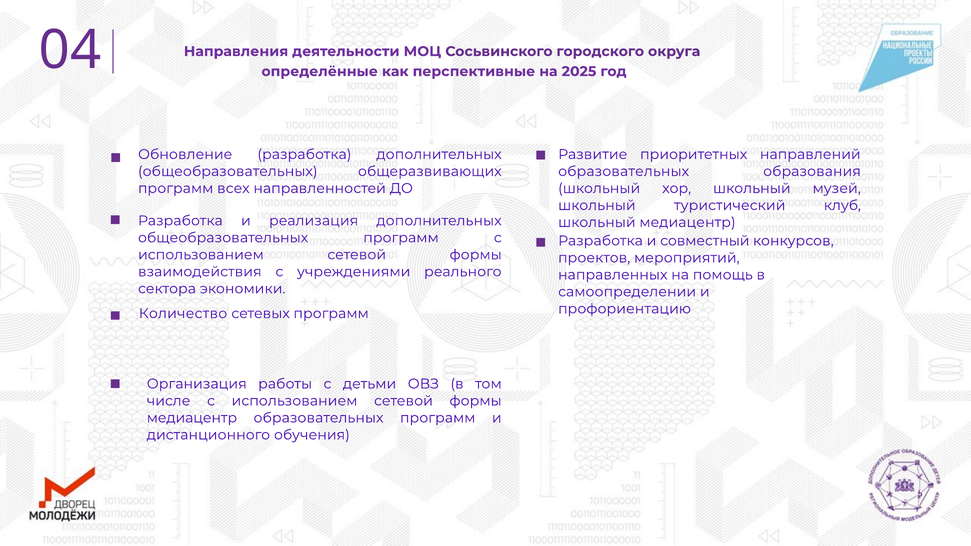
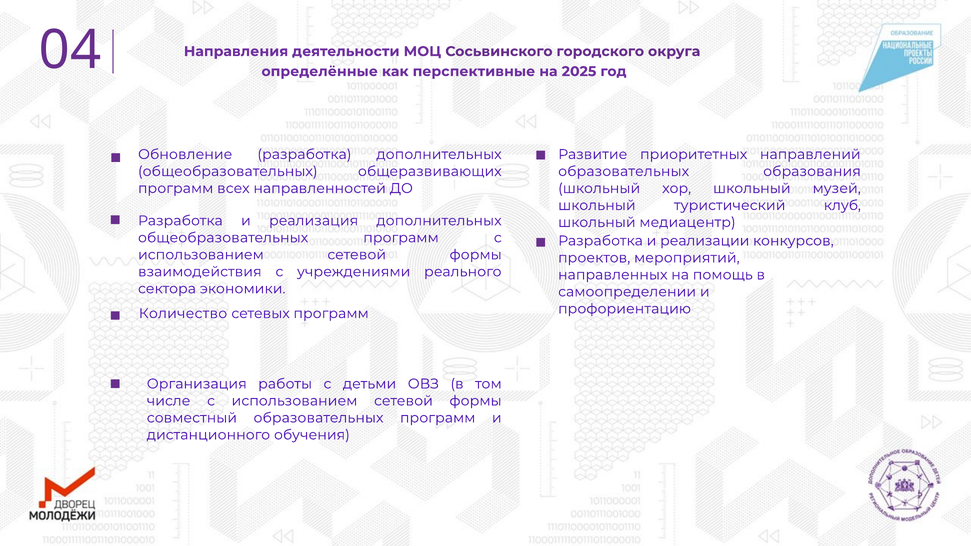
совместный: совместный -> реализации
медиацентр at (192, 418): медиацентр -> совместный
